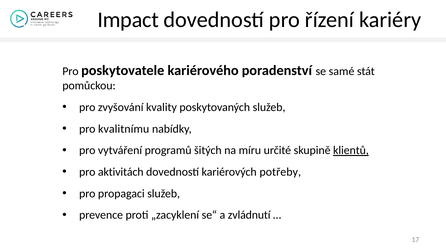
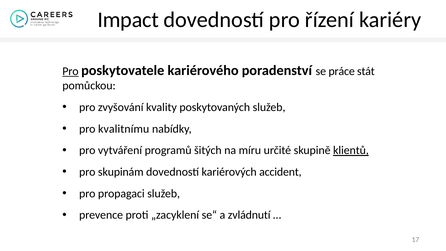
Pro at (70, 71) underline: none -> present
samé: samé -> práce
aktivitách: aktivitách -> skupinám
potřeby: potřeby -> accident
